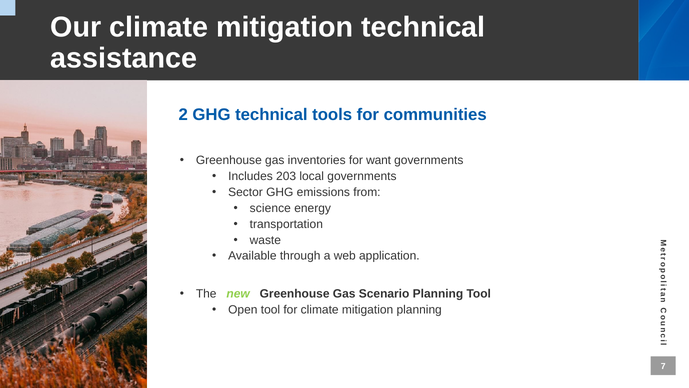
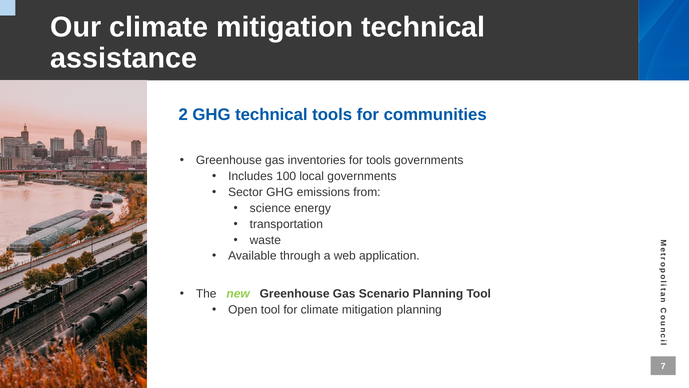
for want: want -> tools
203: 203 -> 100
